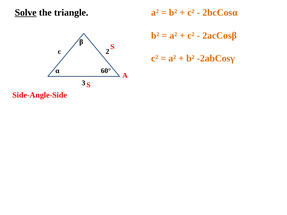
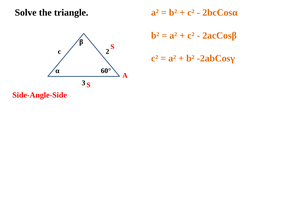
Solve underline: present -> none
